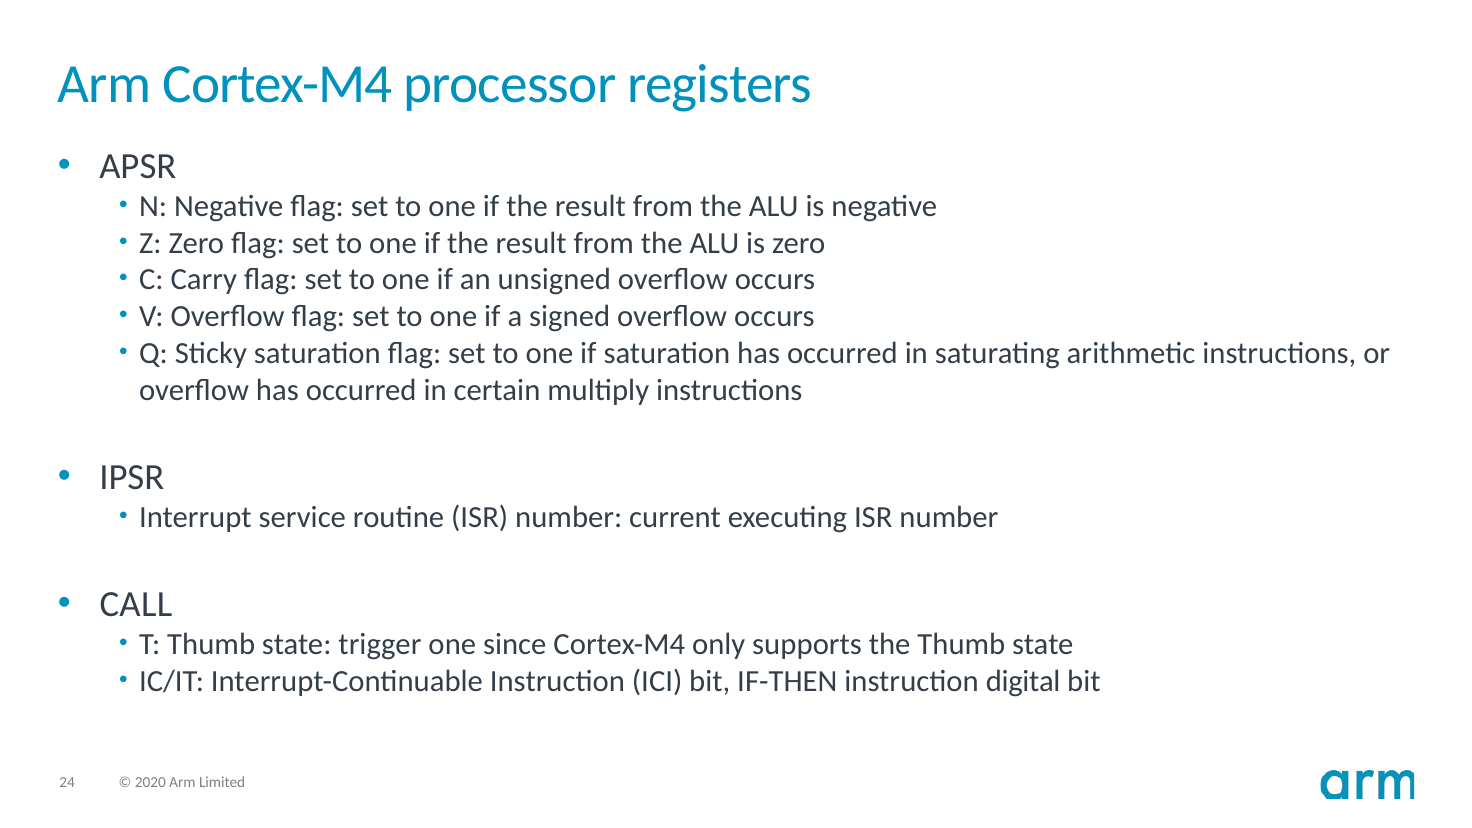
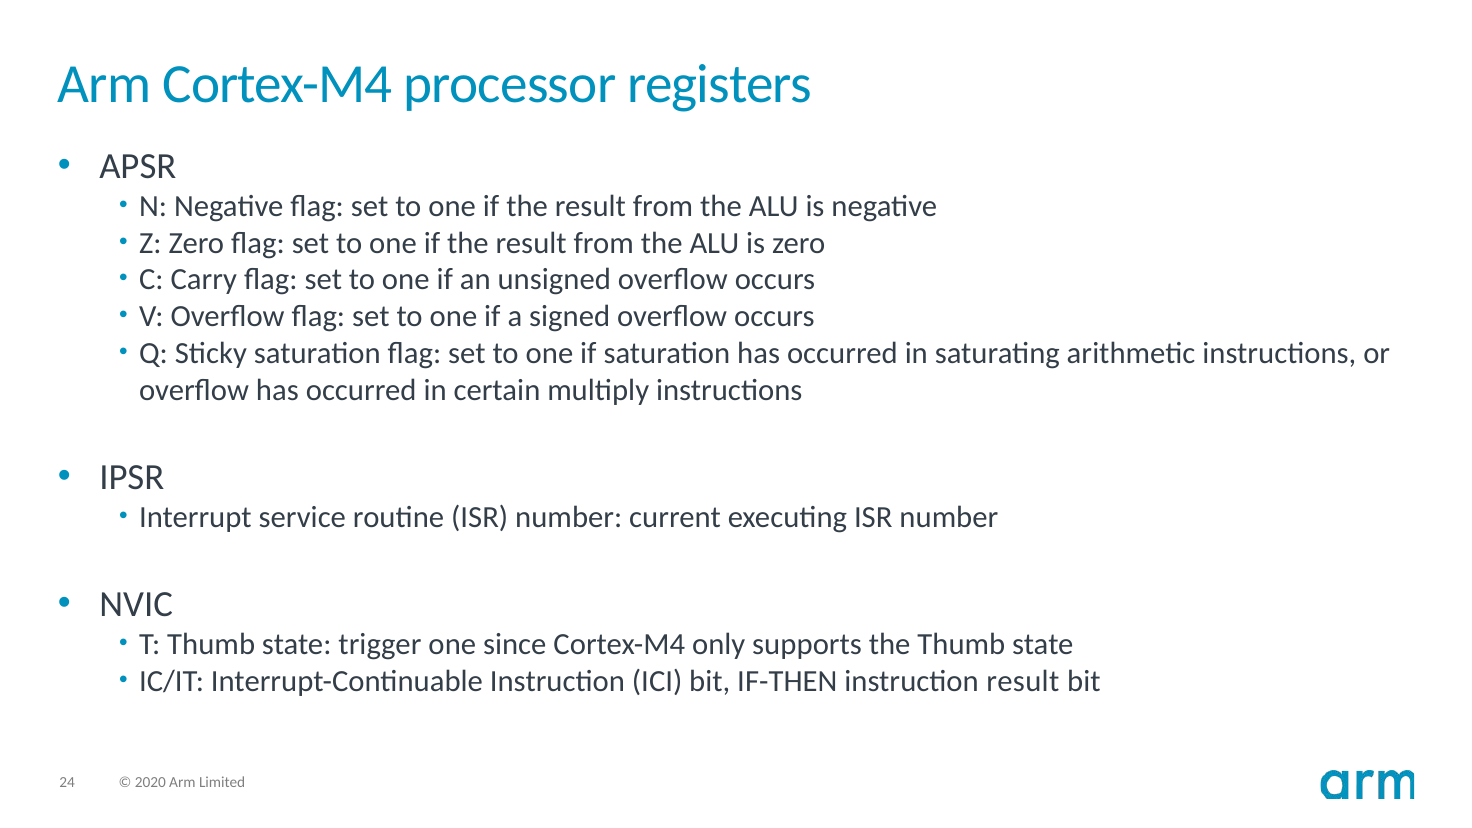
CALL: CALL -> NVIC
instruction digital: digital -> result
